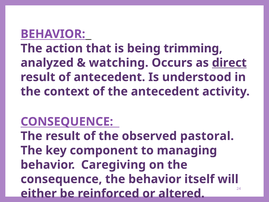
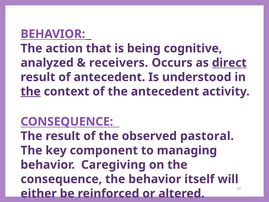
trimming: trimming -> cognitive
watching: watching -> receivers
the at (31, 91) underline: none -> present
